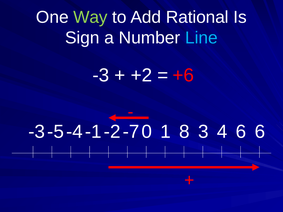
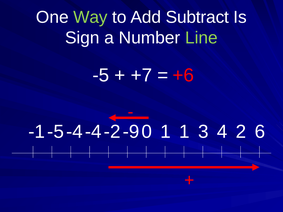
Rational: Rational -> Subtract
Line colour: light blue -> light green
-3 at (101, 75): -3 -> -5
+2: +2 -> +7
-3 at (37, 132): -3 -> -1
-1 at (93, 132): -1 -> -4
-7: -7 -> -9
1 8: 8 -> 1
4 6: 6 -> 2
